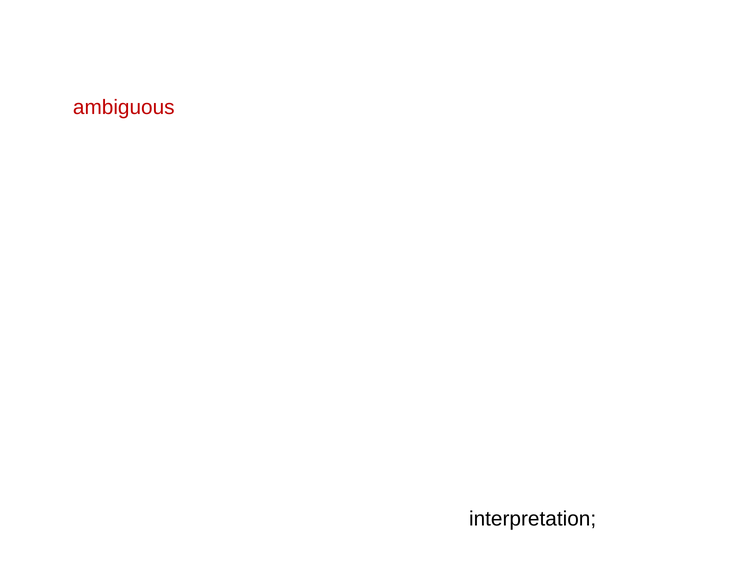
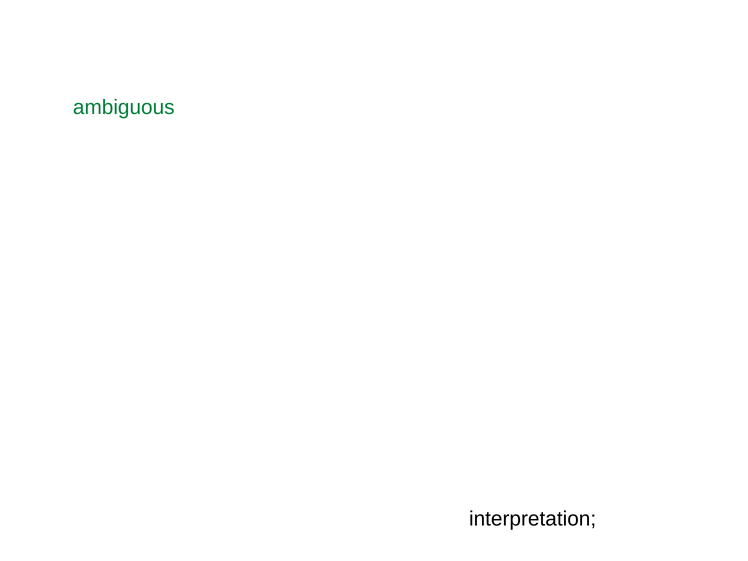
ambiguous at (124, 107) colour: red -> green
